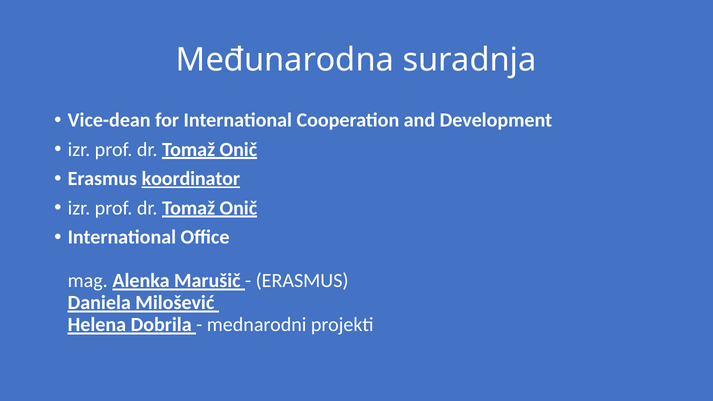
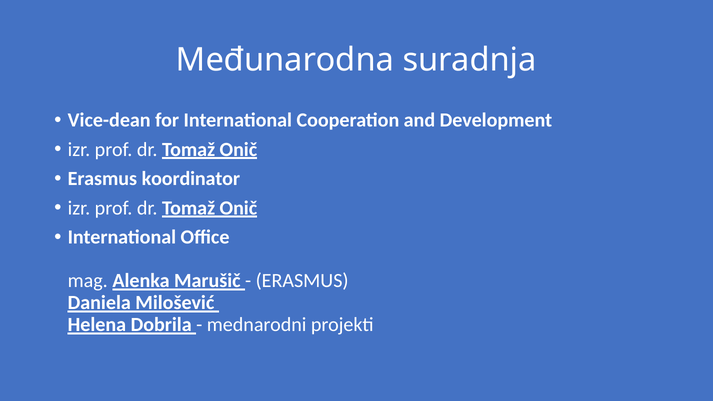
koordinator underline: present -> none
